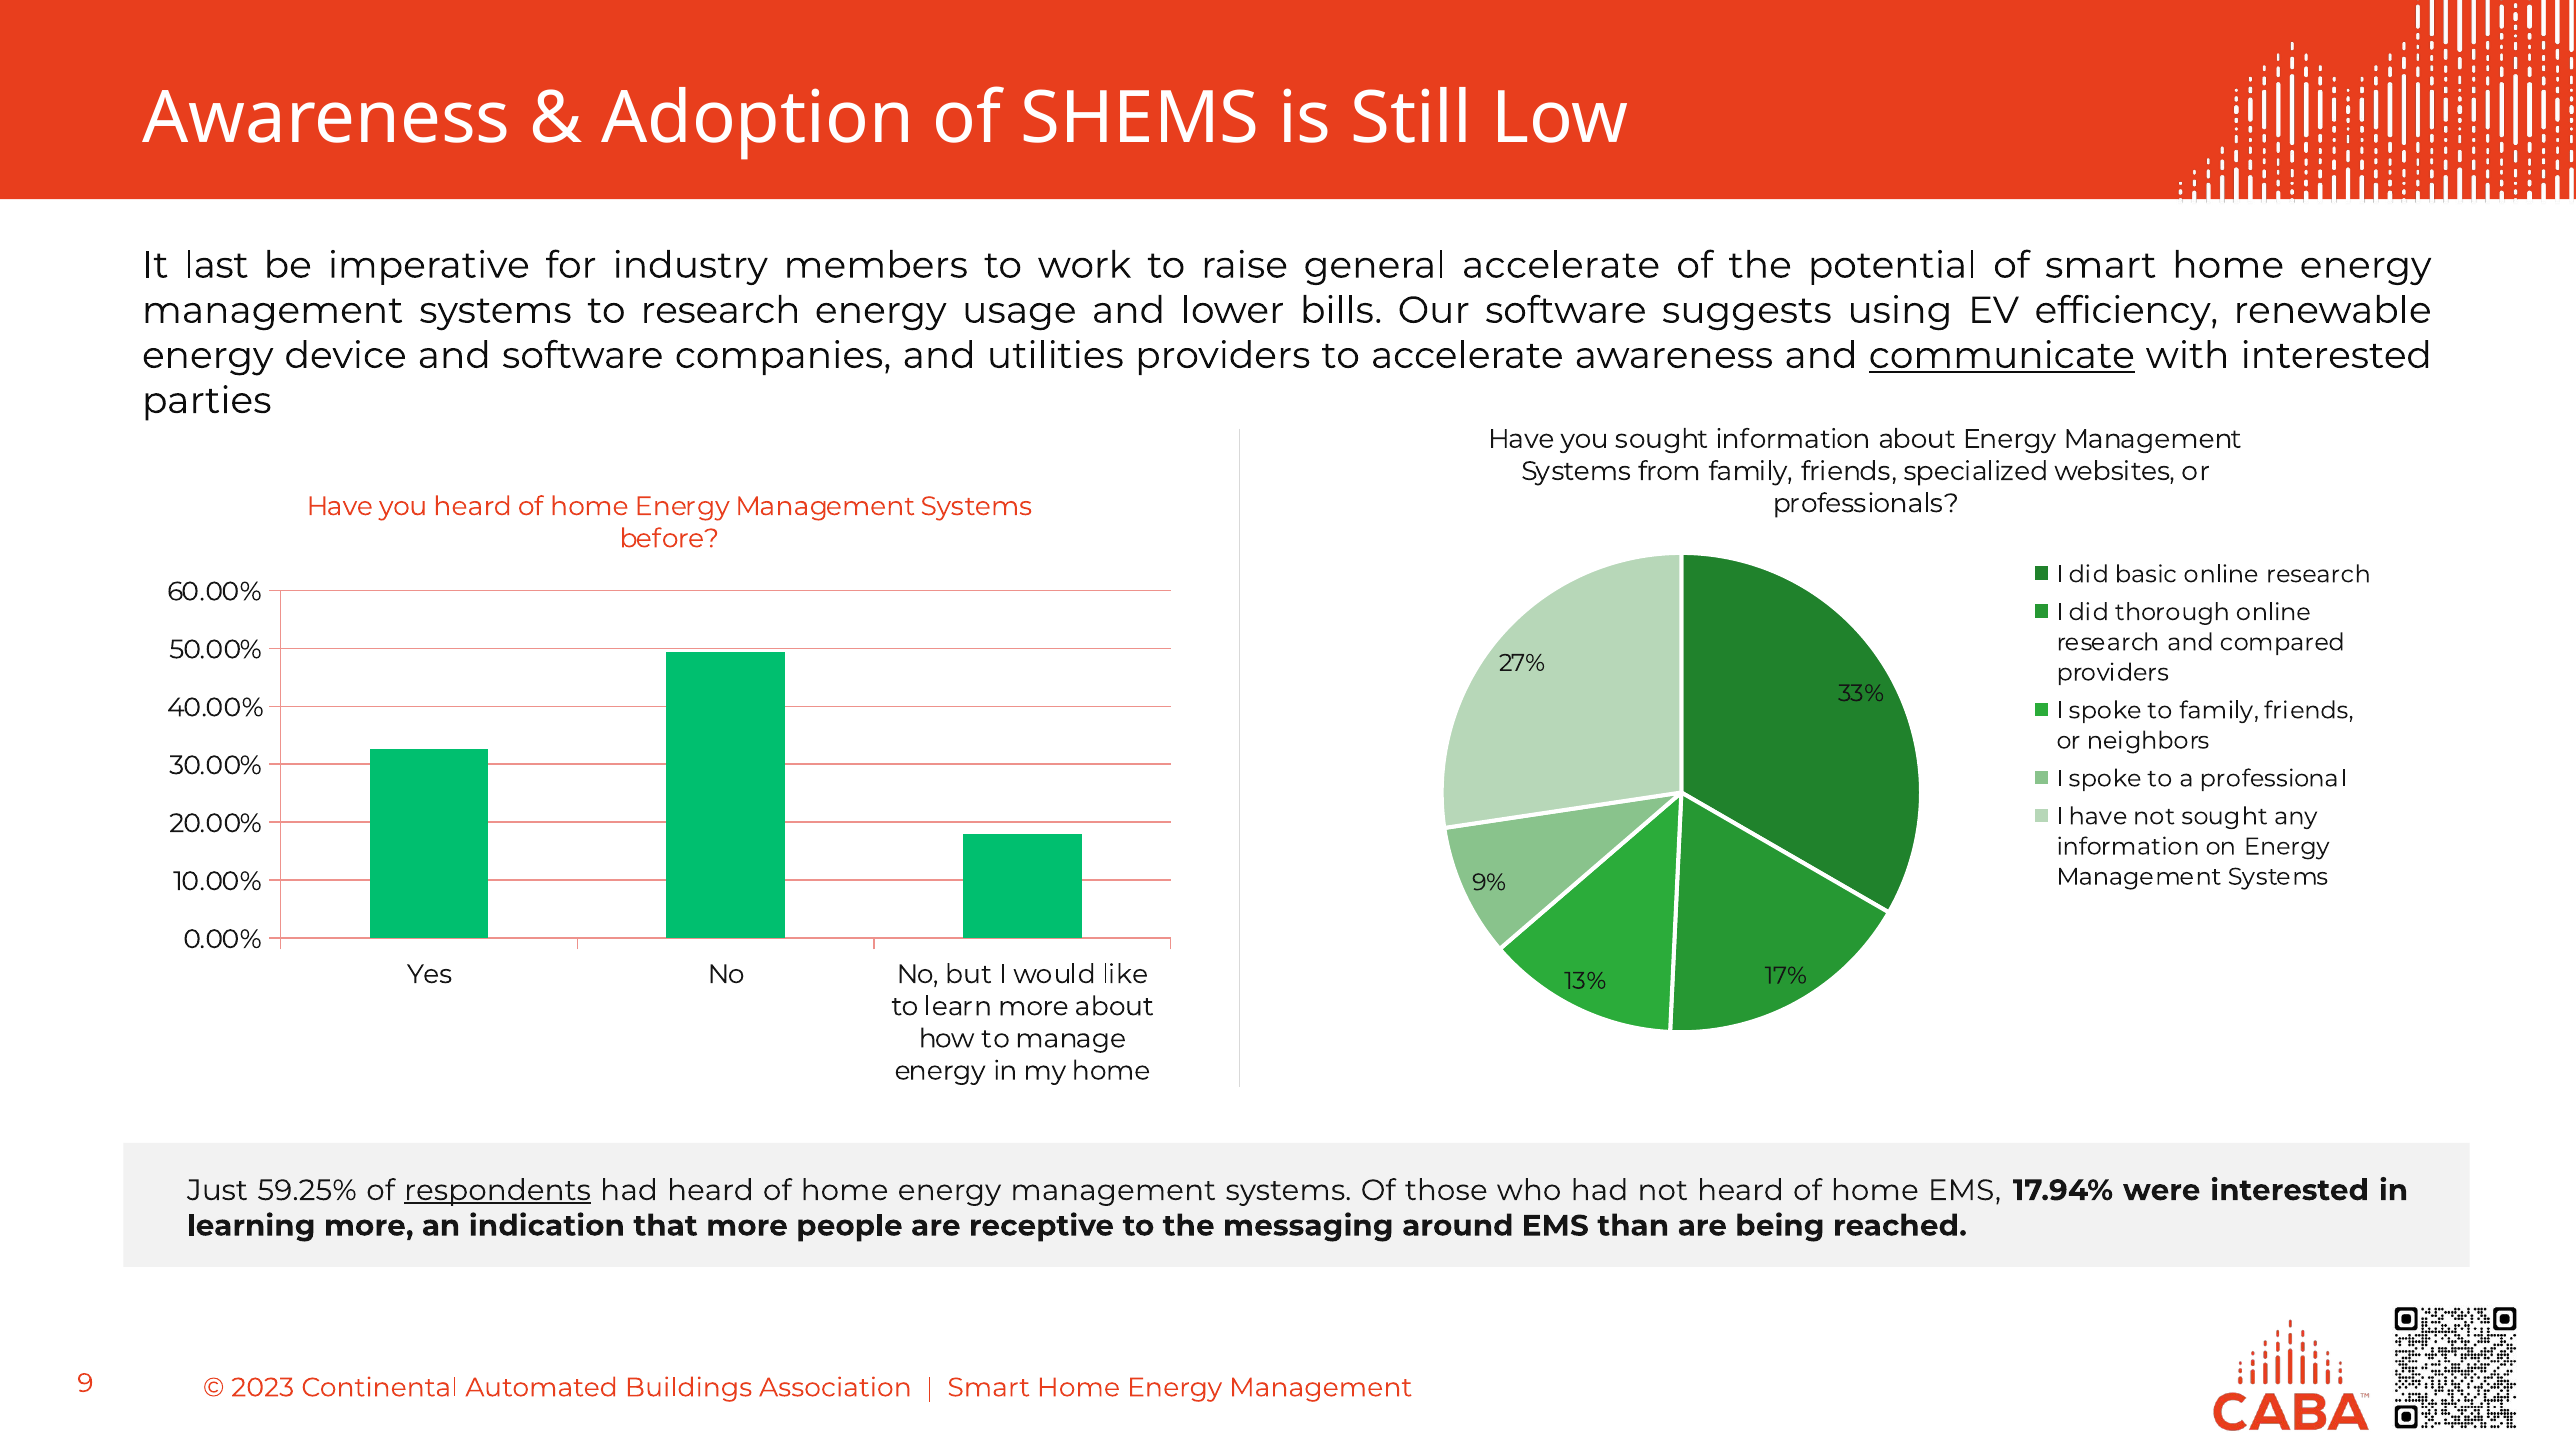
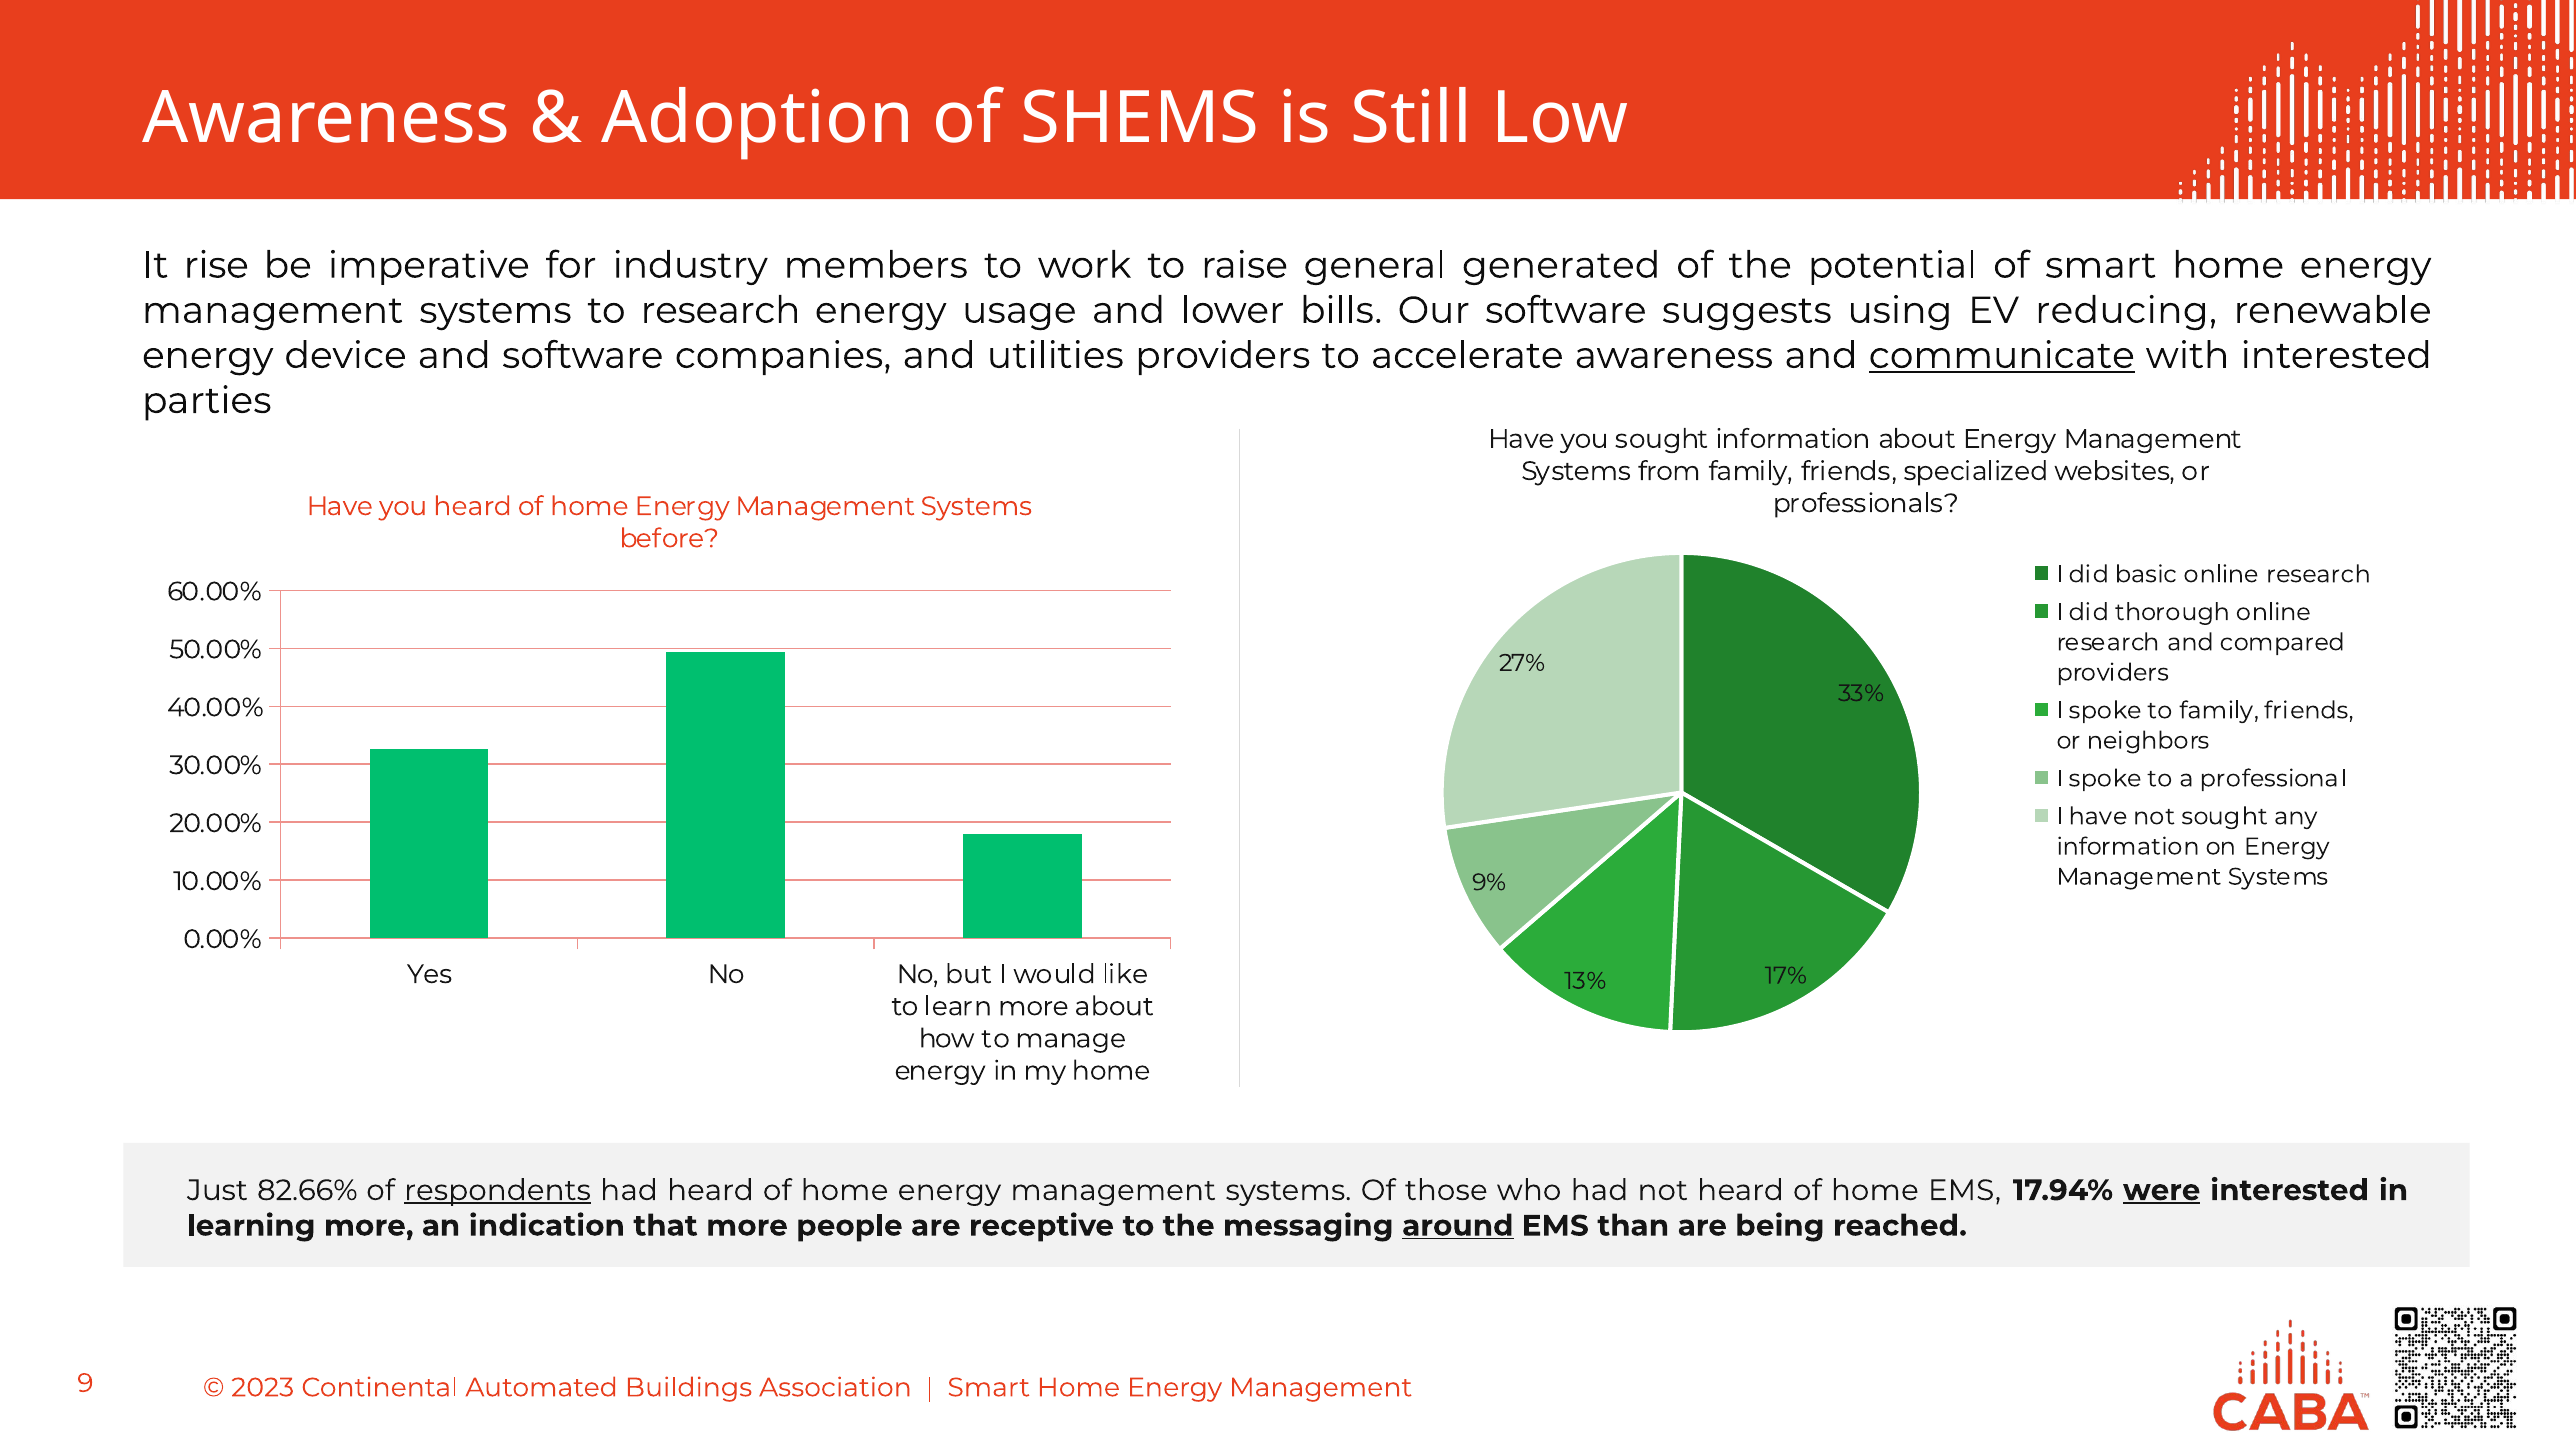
last: last -> rise
general accelerate: accelerate -> generated
efficiency: efficiency -> reducing
59.25%: 59.25% -> 82.66%
were underline: none -> present
around underline: none -> present
